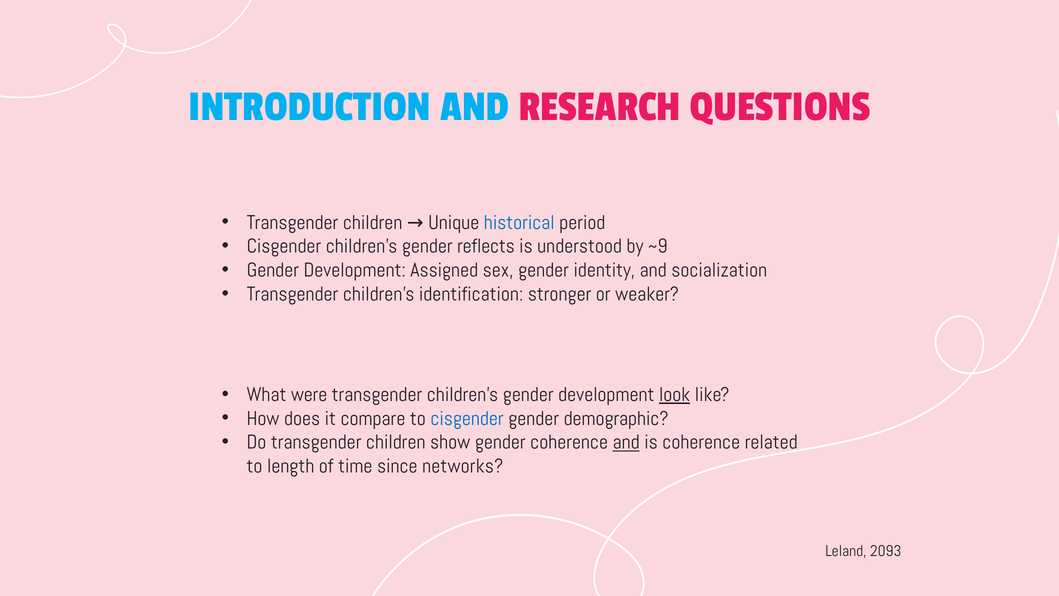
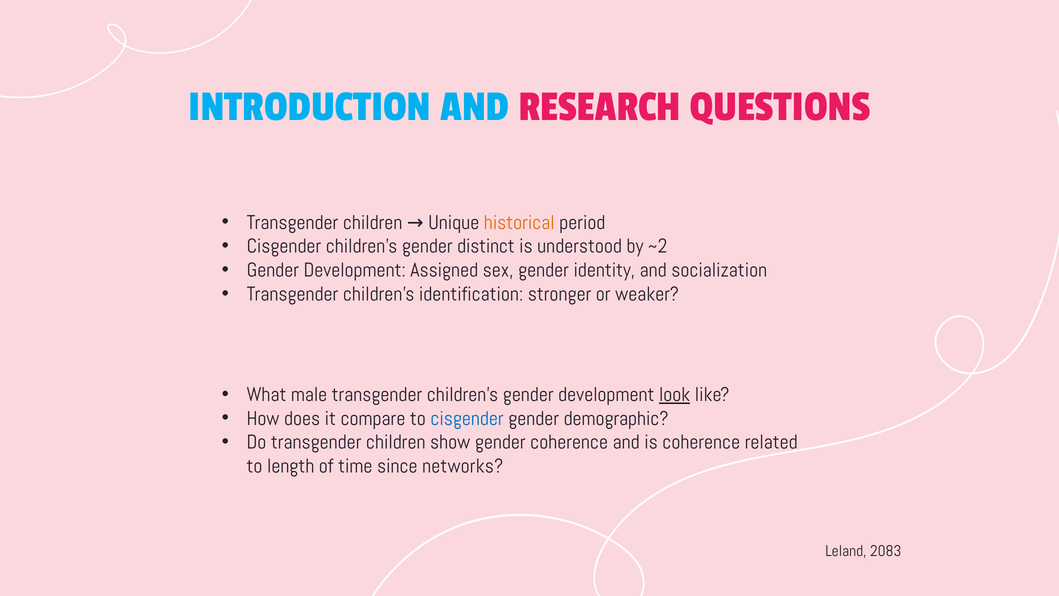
historical colour: blue -> orange
reflects: reflects -> distinct
~9: ~9 -> ~2
were: were -> male
and at (626, 442) underline: present -> none
2093: 2093 -> 2083
